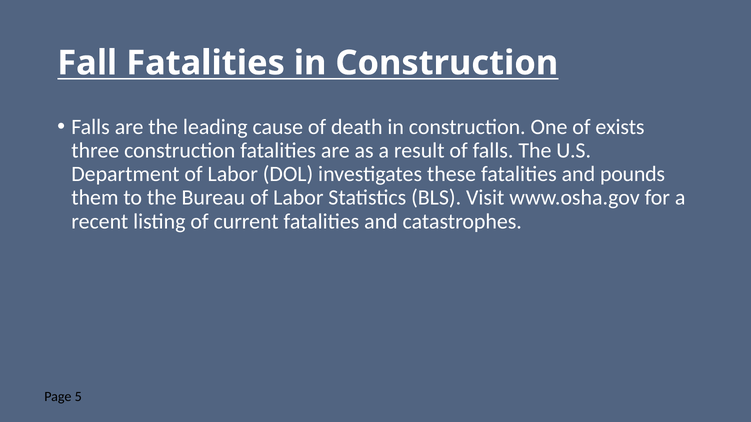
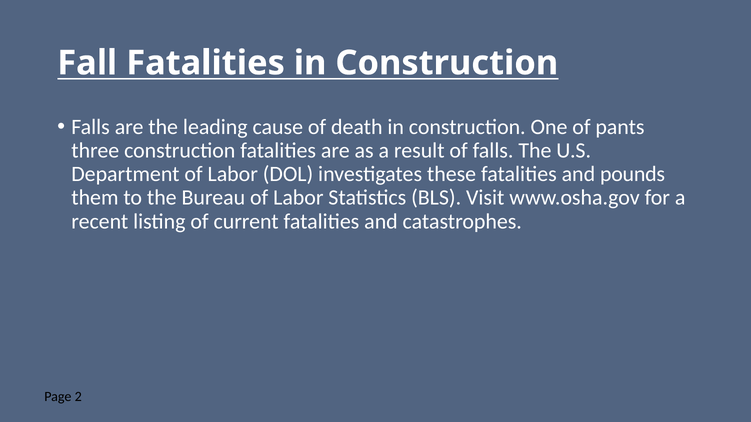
exists: exists -> pants
5: 5 -> 2
